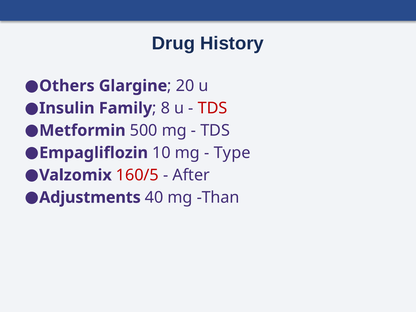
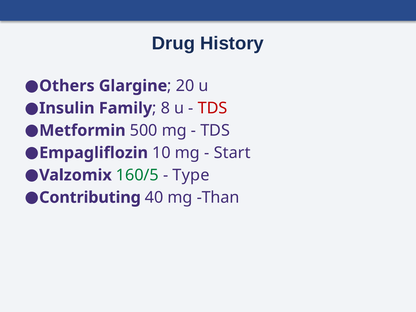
Type: Type -> Start
160/5 colour: red -> green
After: After -> Type
Adjustments: Adjustments -> Contributing
